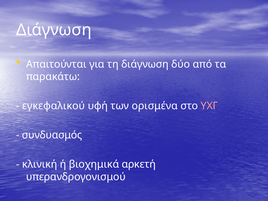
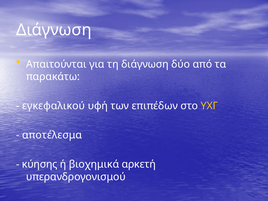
ορισμένα: ορισμένα -> επιπέδων
ΥΧΓ colour: pink -> yellow
συνδυασμός: συνδυασμός -> αποτέλεσμα
κλινική: κλινική -> κύησης
